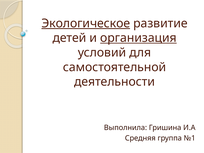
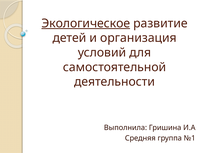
организация underline: present -> none
